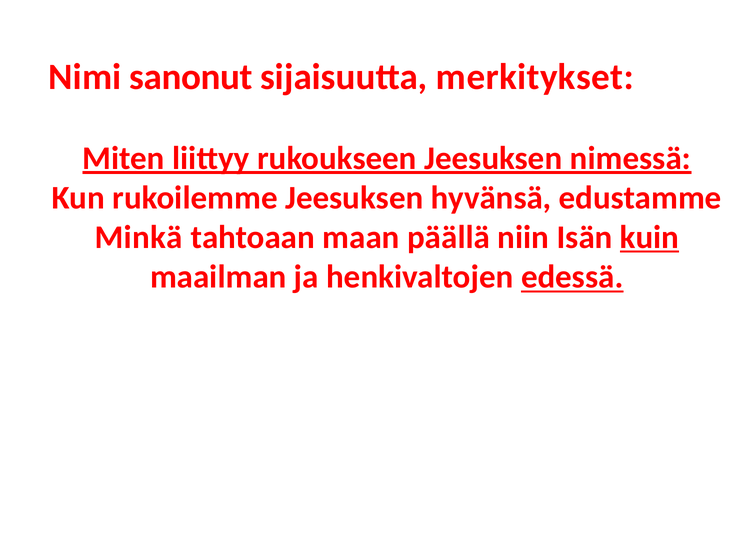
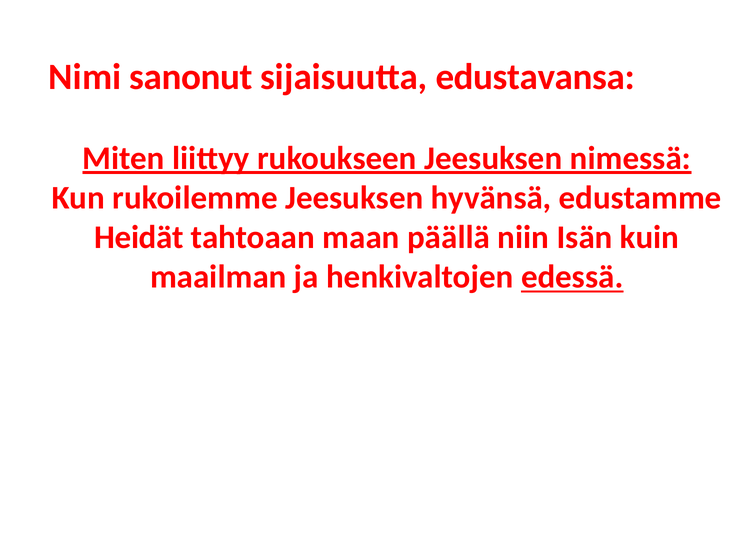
merkitykset: merkitykset -> edustavansa
Minkä: Minkä -> Heidät
kuin underline: present -> none
